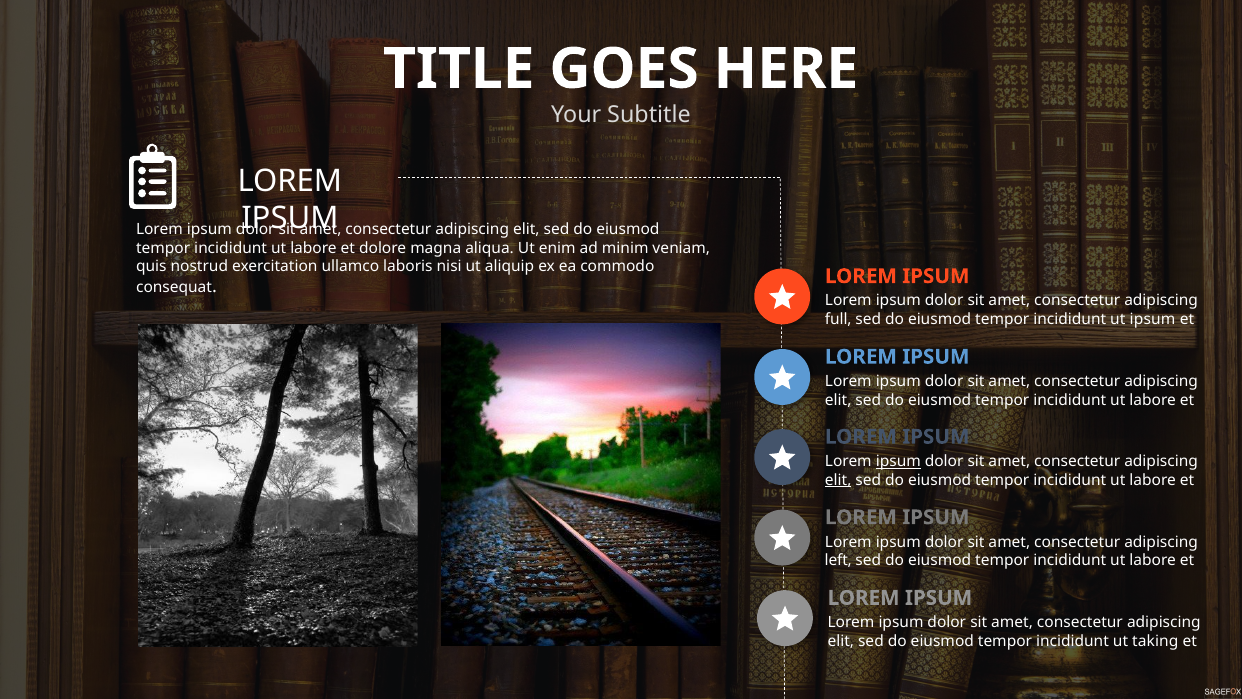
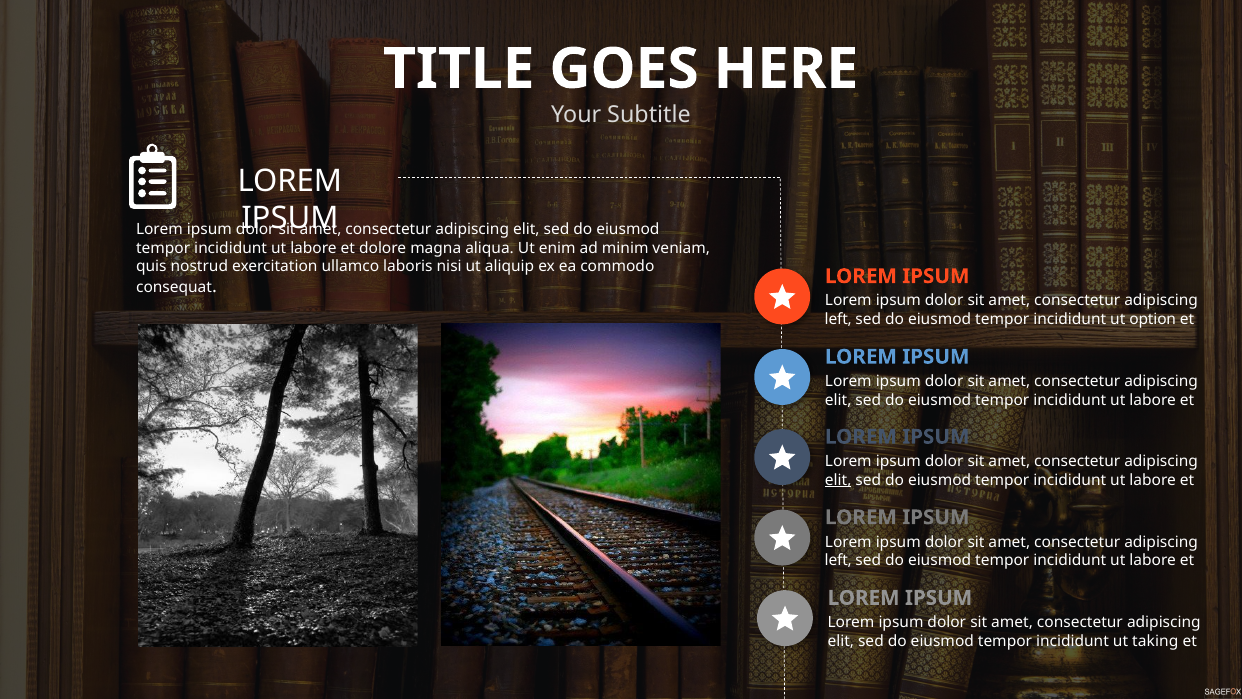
full at (838, 319): full -> left
ut ipsum: ipsum -> option
ipsum at (898, 461) underline: present -> none
